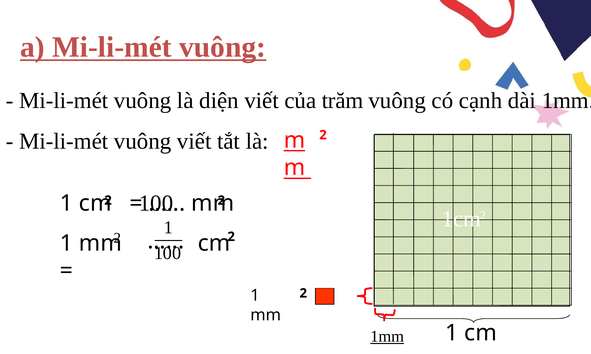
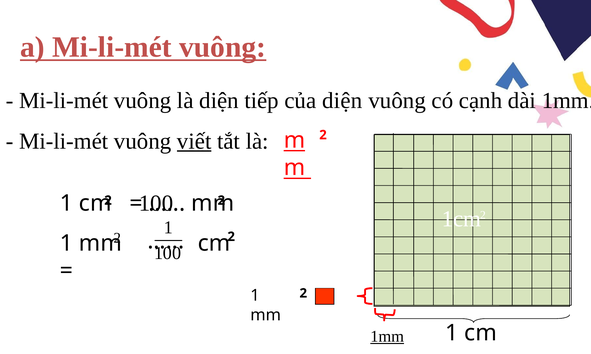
diện viết: viết -> tiếp
của trăm: trăm -> diện
viết at (194, 141) underline: none -> present
